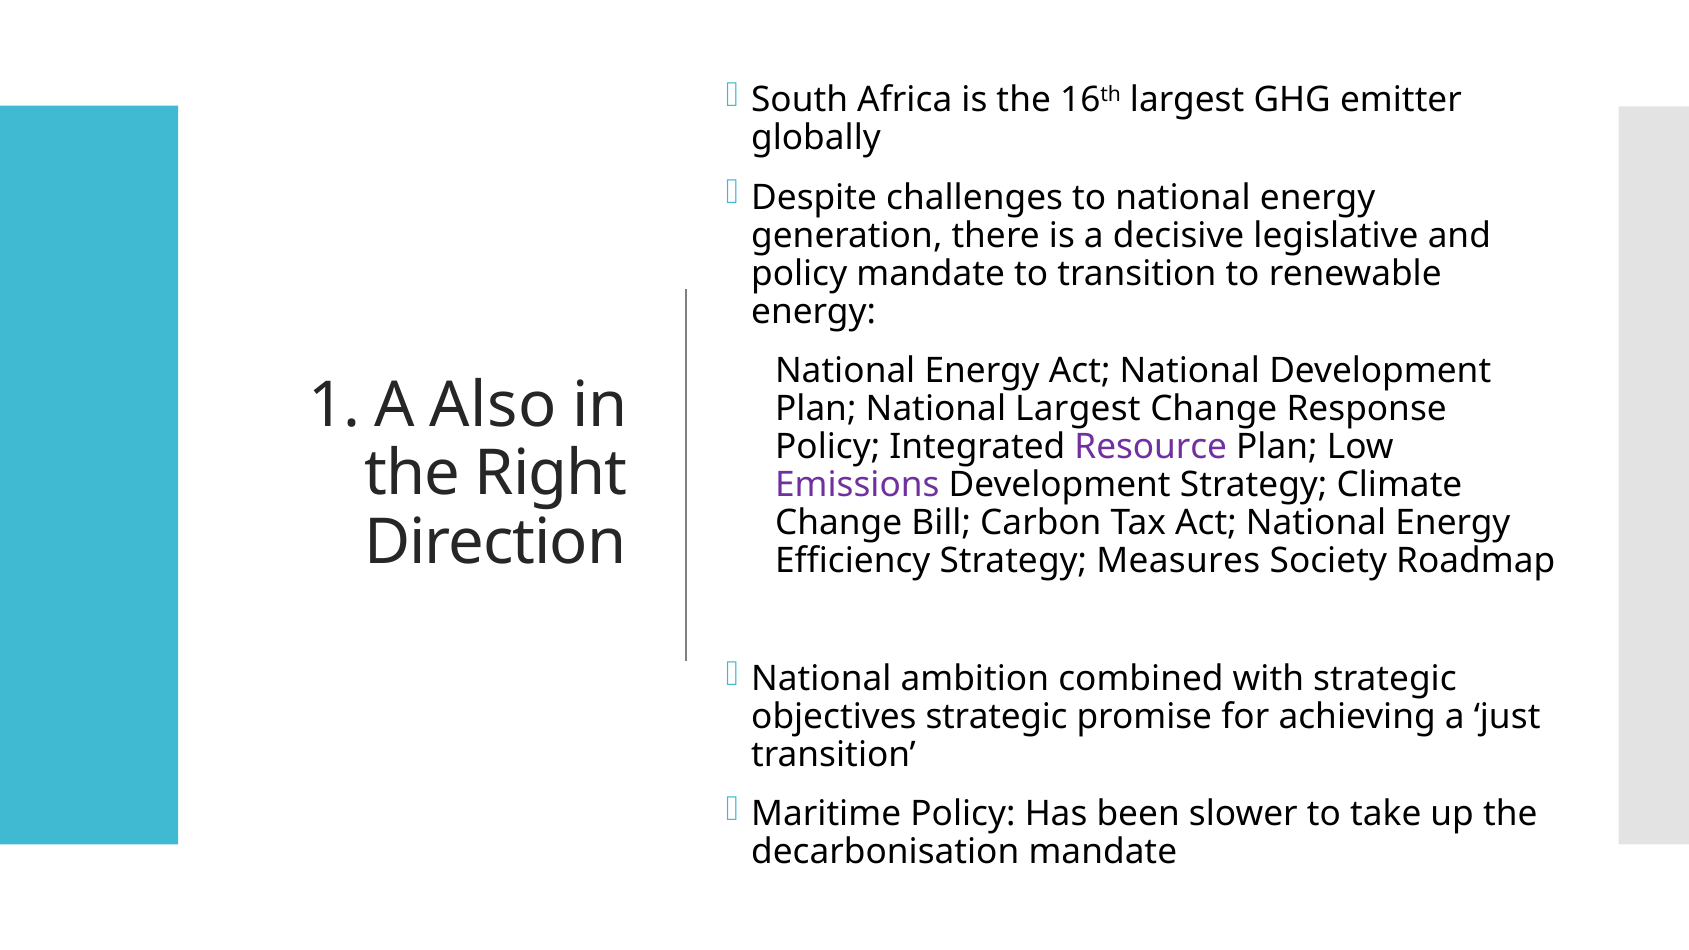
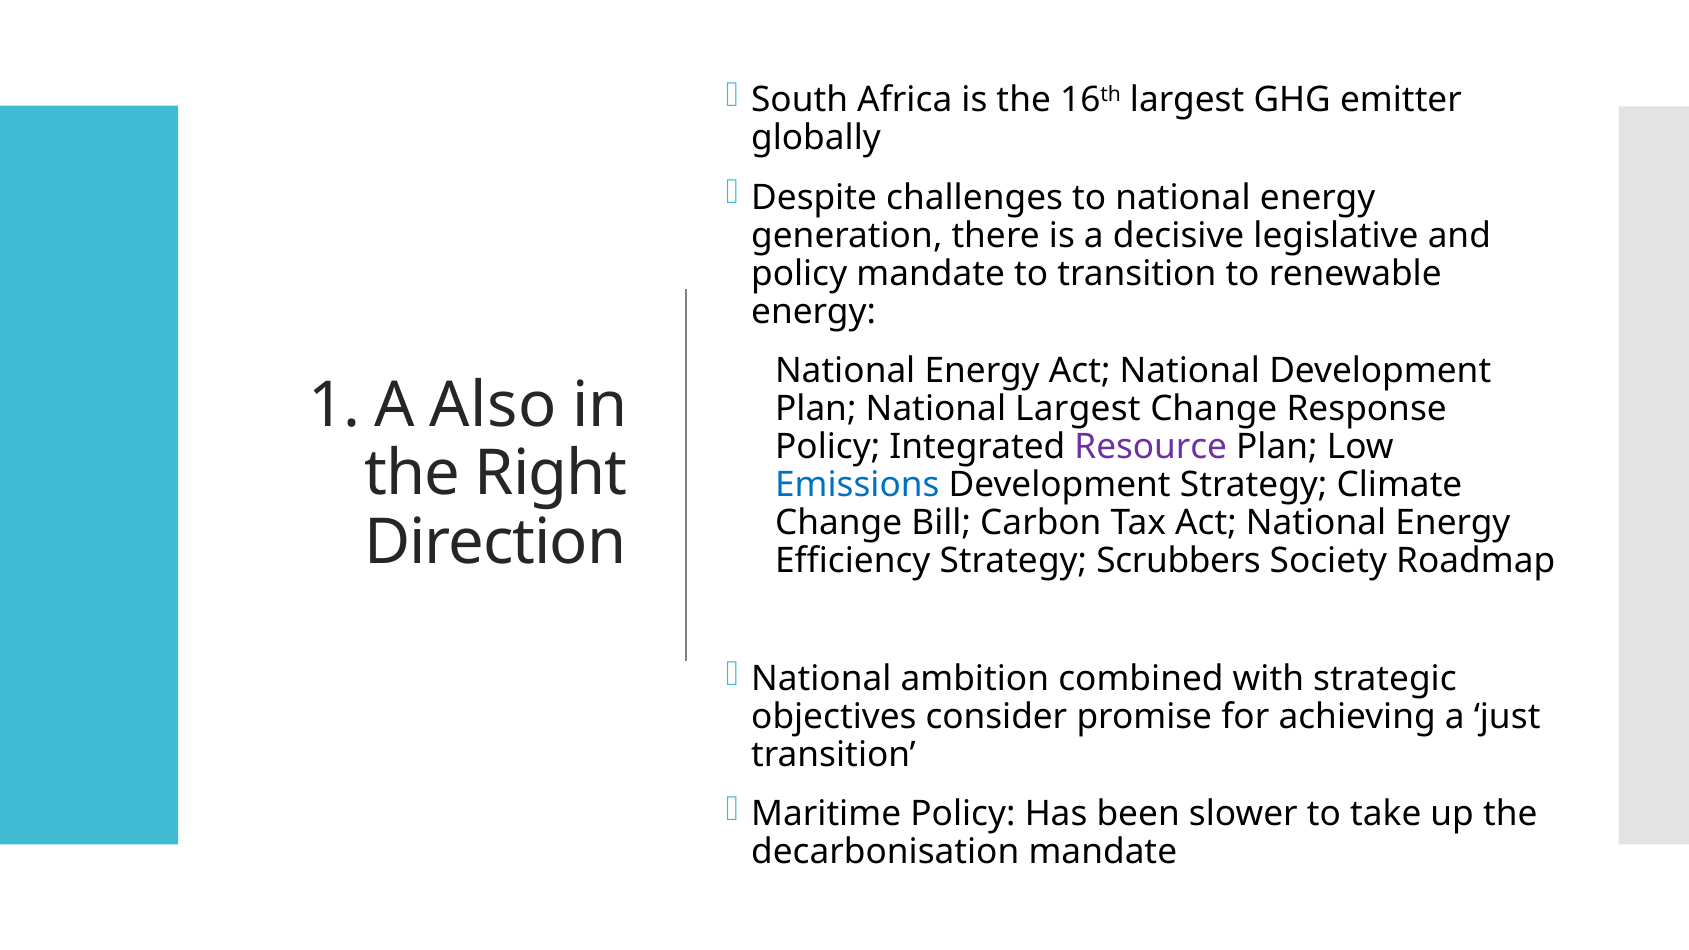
Emissions colour: purple -> blue
Measures: Measures -> Scrubbers
objectives strategic: strategic -> consider
